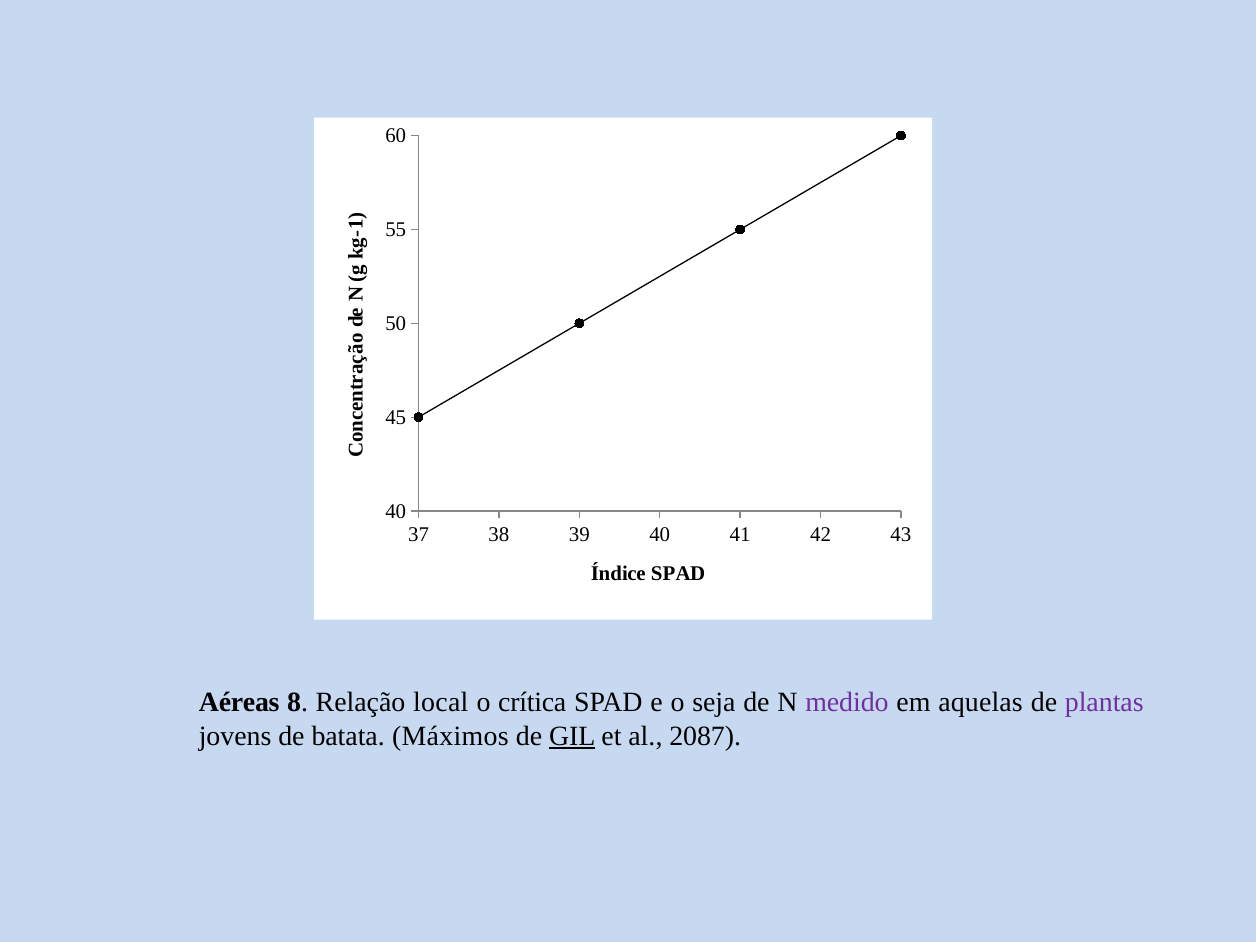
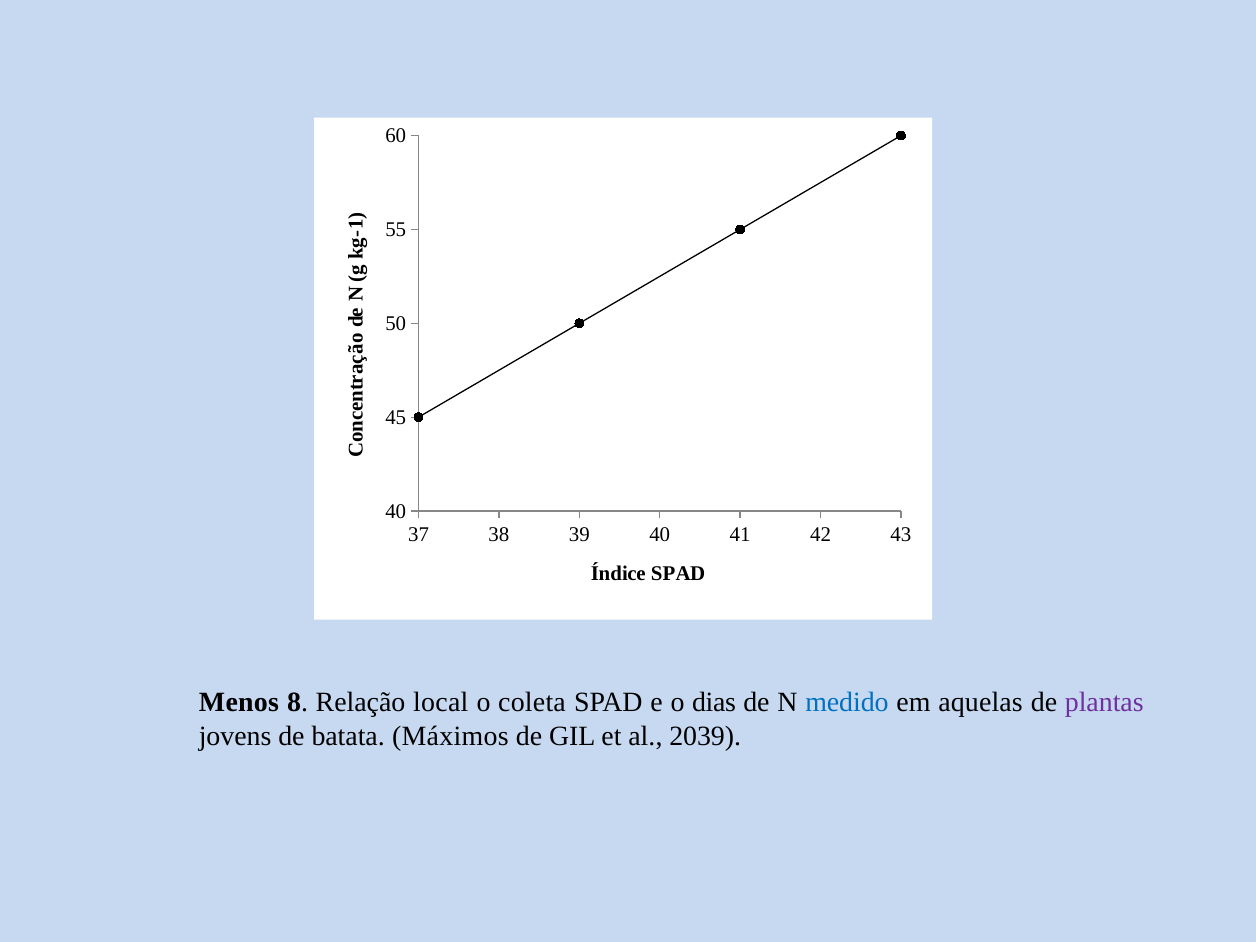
Aéreas: Aéreas -> Menos
crítica: crítica -> coleta
seja: seja -> dias
medido colour: purple -> blue
GIL underline: present -> none
2087: 2087 -> 2039
